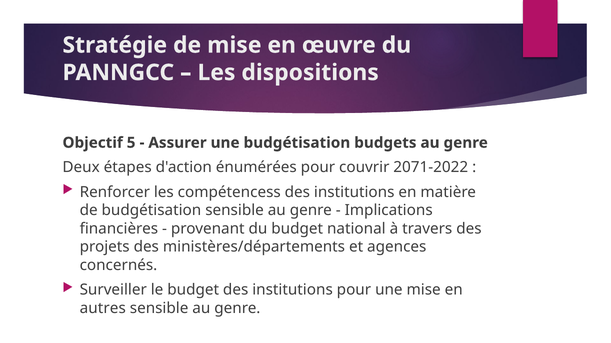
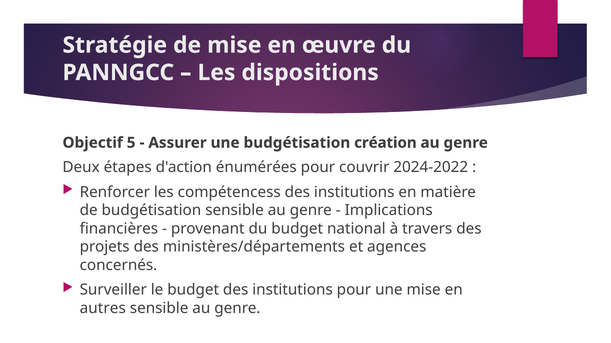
budgets: budgets -> création
2071-2022: 2071-2022 -> 2024-2022
